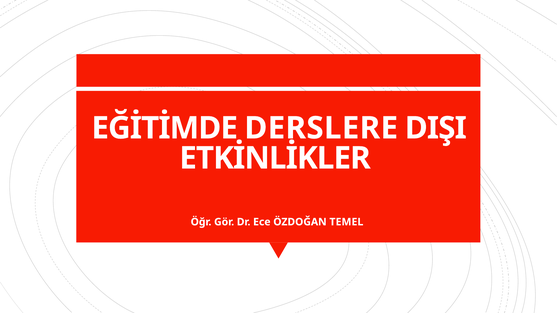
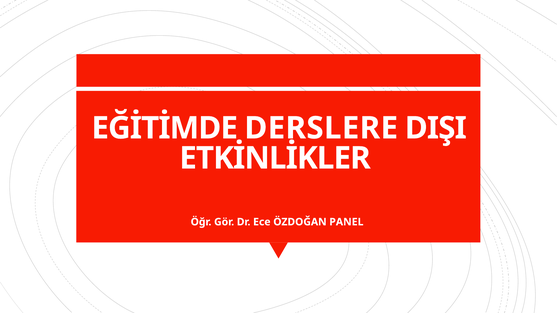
TEMEL: TEMEL -> PANEL
